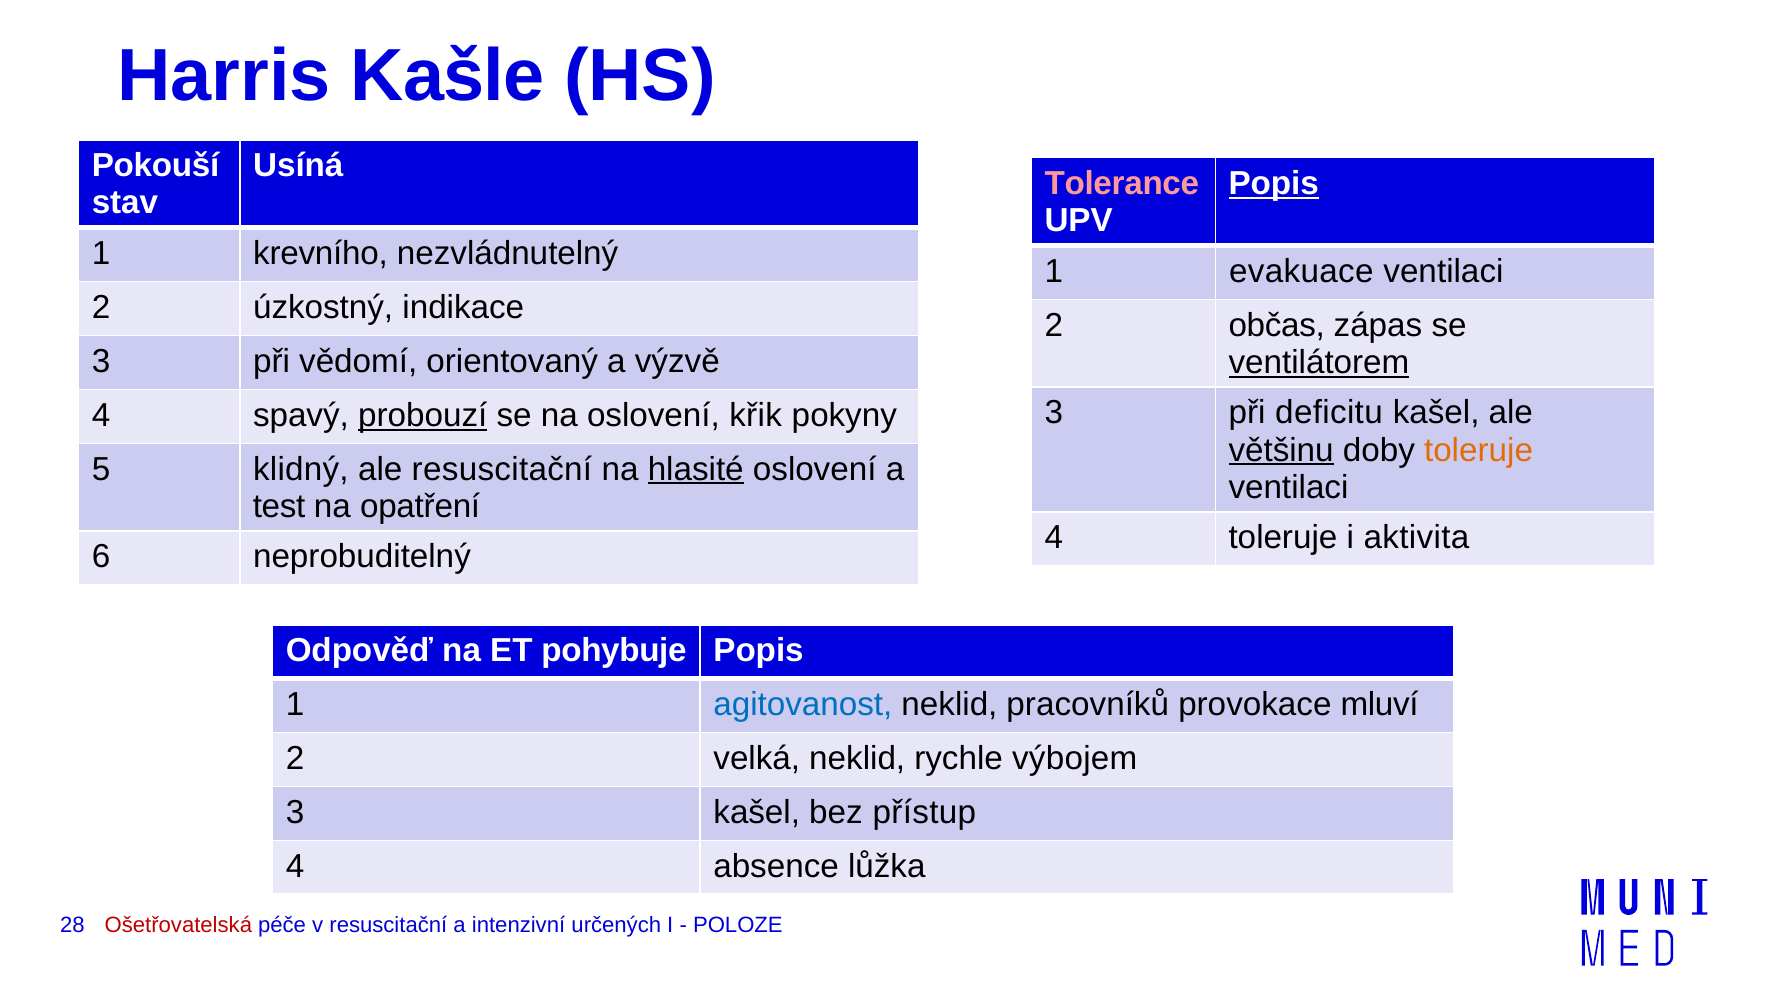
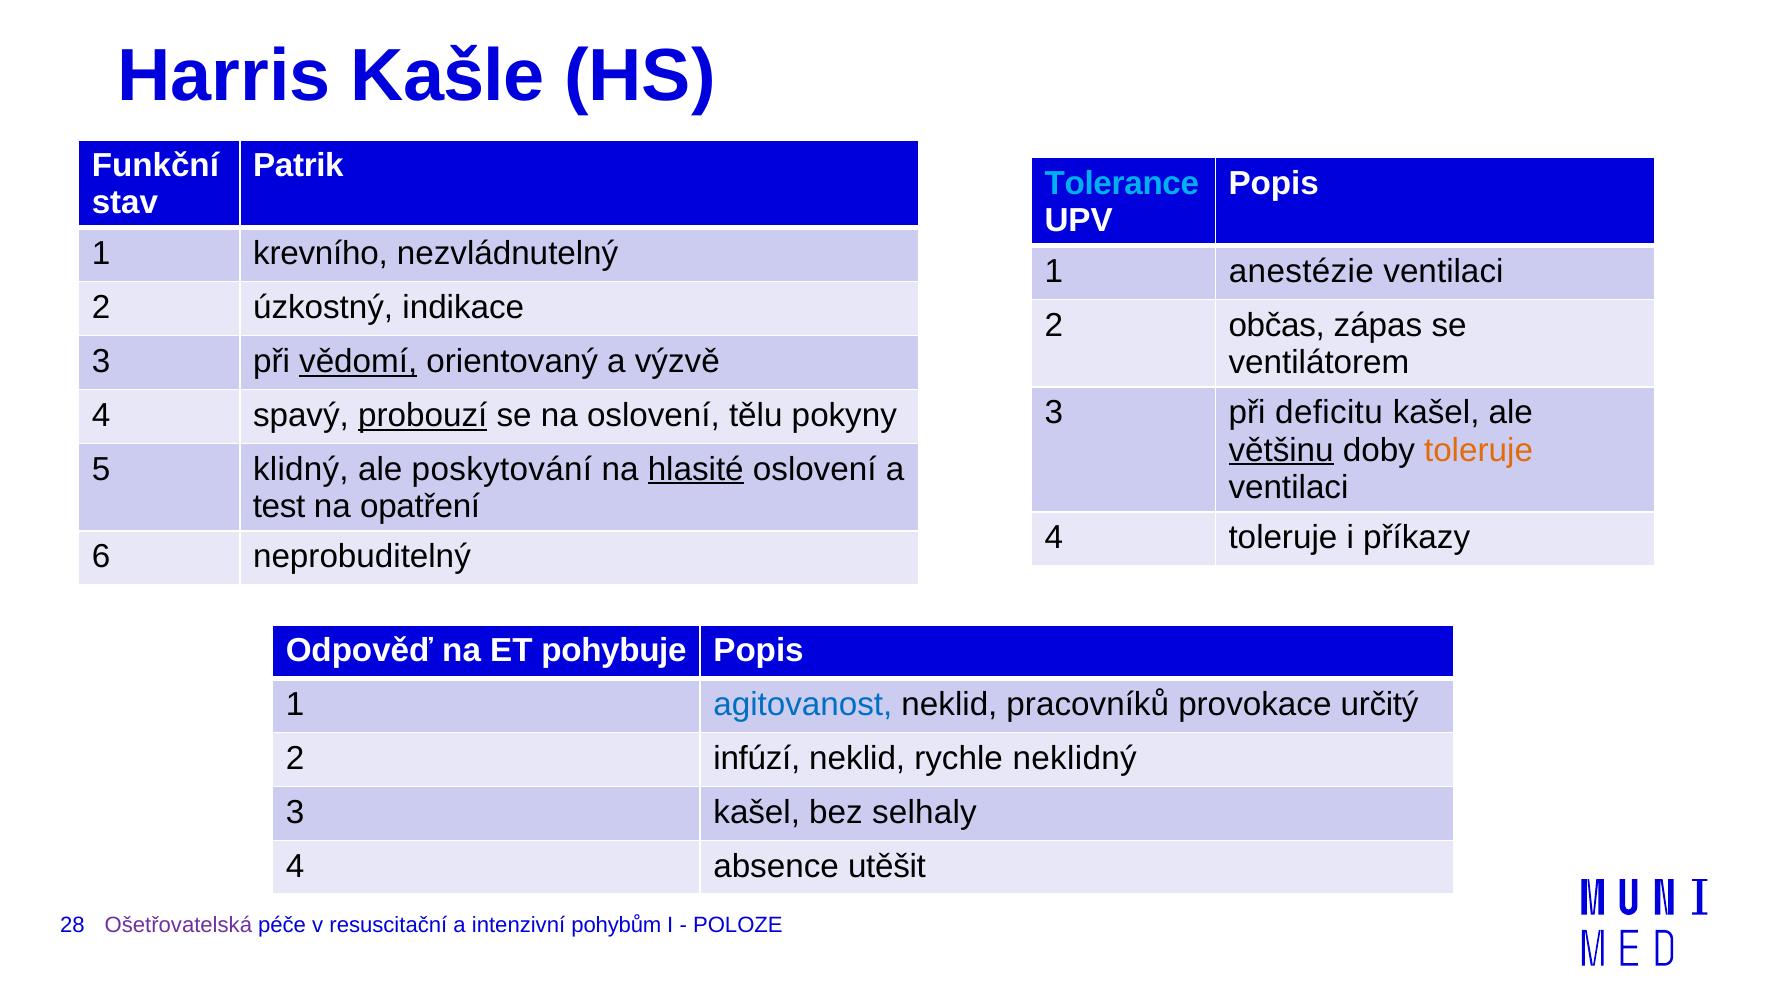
Pokouší: Pokouší -> Funkční
Usíná: Usíná -> Patrik
Tolerance colour: pink -> light blue
Popis at (1274, 183) underline: present -> none
evakuace: evakuace -> anestézie
vědomí underline: none -> present
ventilátorem underline: present -> none
křik: křik -> tělu
ale resuscitační: resuscitační -> poskytování
aktivita: aktivita -> příkazy
mluví: mluví -> určitý
velká: velká -> infúzí
výbojem: výbojem -> neklidný
přístup: přístup -> selhaly
lůžka: lůžka -> utěšit
Ošetřovatelská colour: red -> purple
určených: určených -> pohybům
